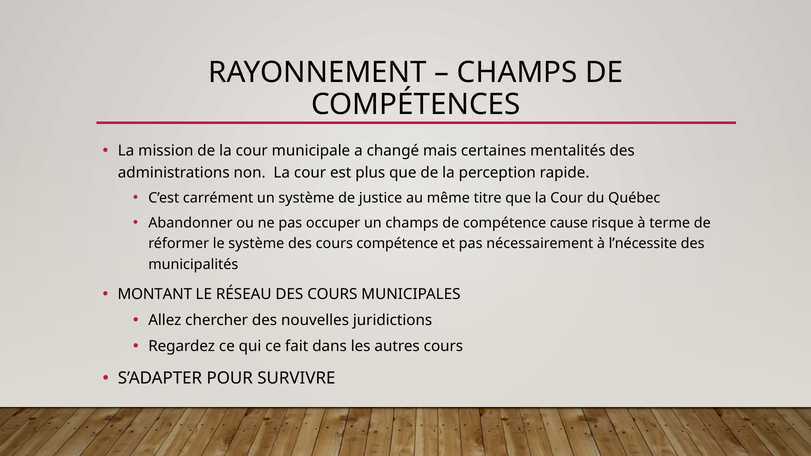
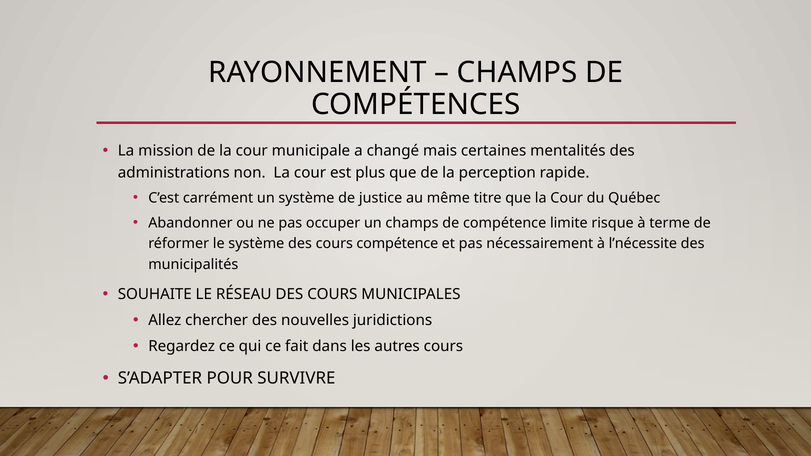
cause: cause -> limite
MONTANT: MONTANT -> SOUHAITE
